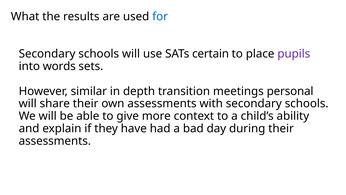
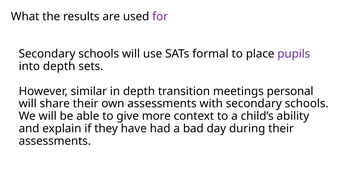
for colour: blue -> purple
certain: certain -> formal
into words: words -> depth
